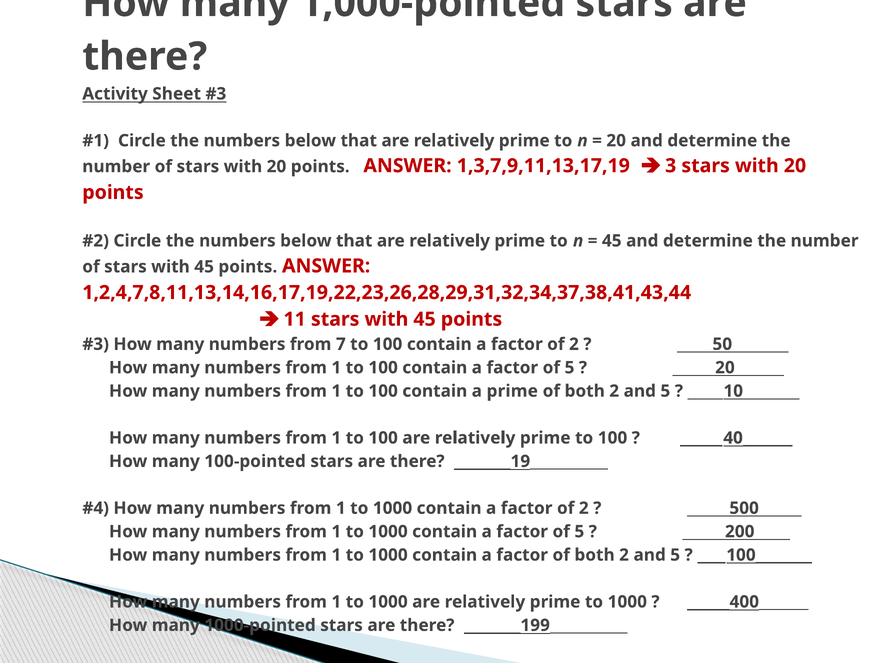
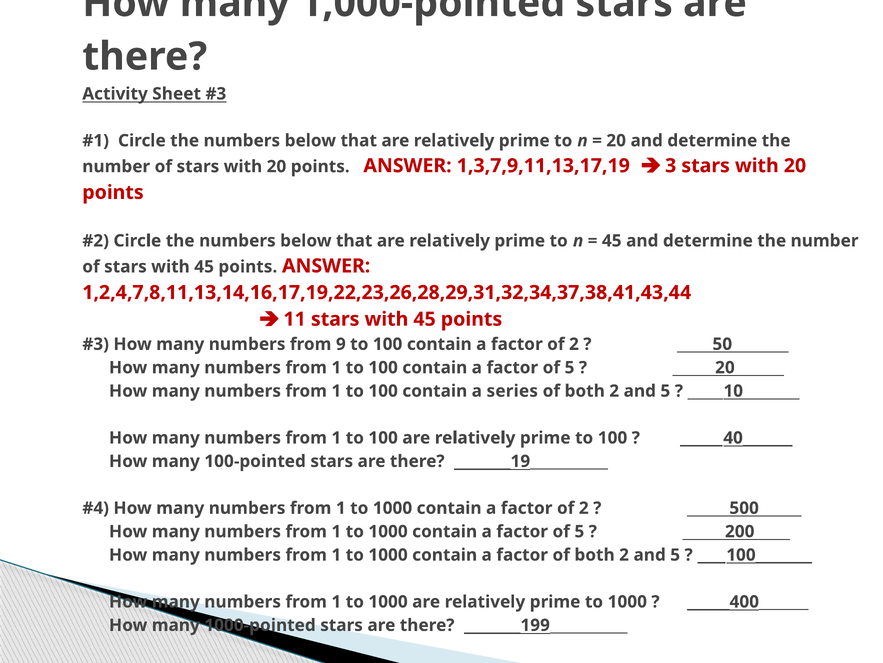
7: 7 -> 9
a prime: prime -> series
